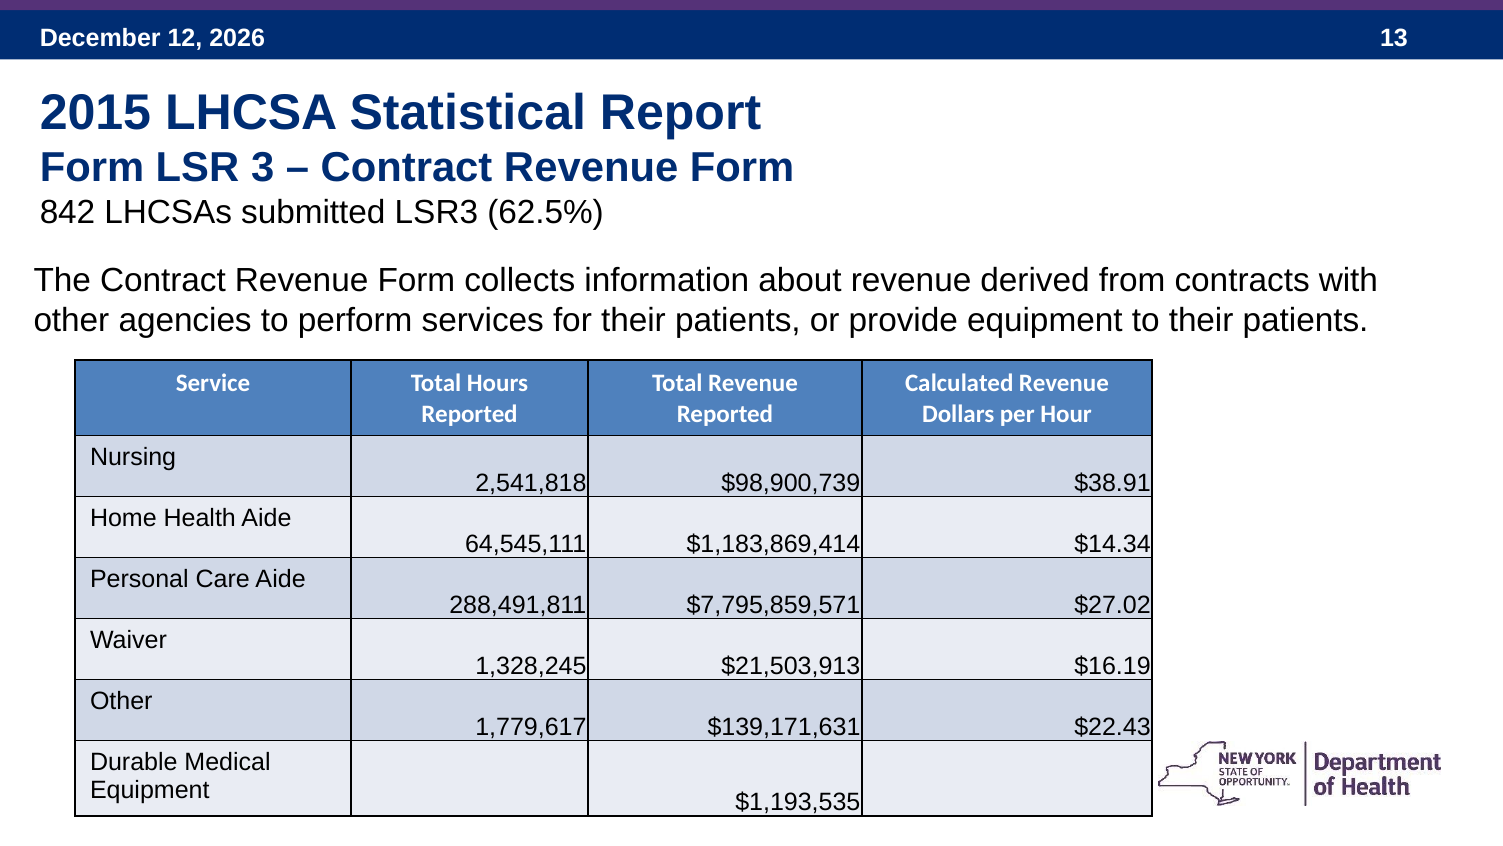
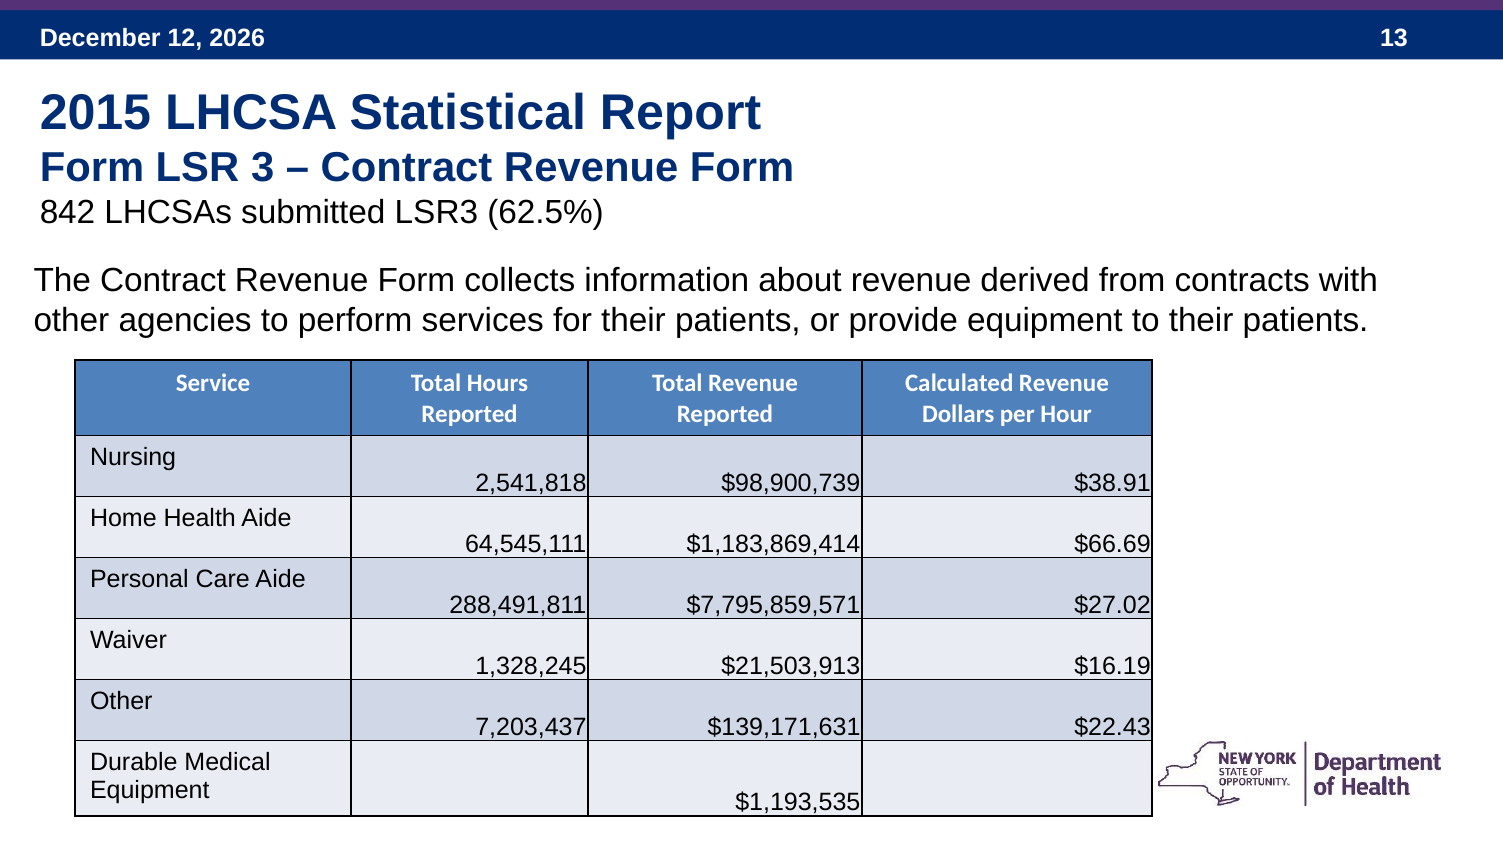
$14.34: $14.34 -> $66.69
1,779,617: 1,779,617 -> 7,203,437
